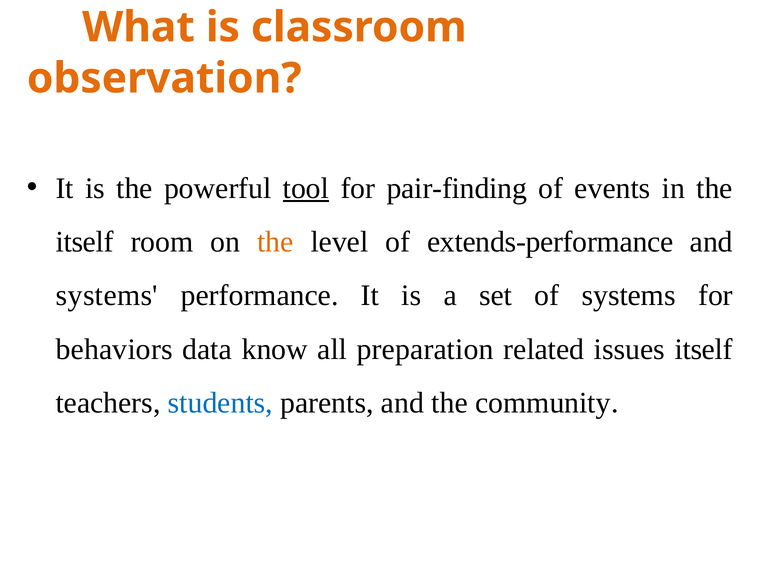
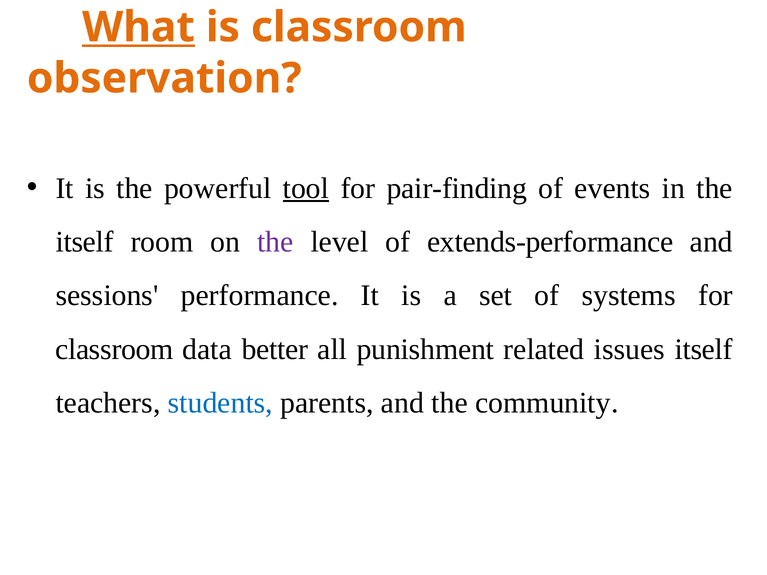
What underline: none -> present
the at (275, 242) colour: orange -> purple
systems at (107, 296): systems -> sessions
behaviors at (114, 349): behaviors -> classroom
know: know -> better
preparation: preparation -> punishment
